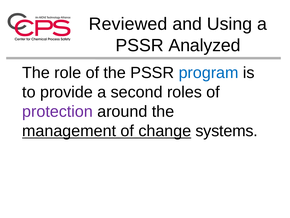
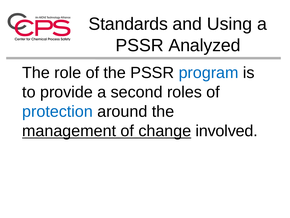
Reviewed: Reviewed -> Standards
protection colour: purple -> blue
systems: systems -> involved
